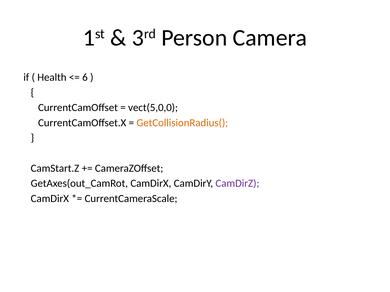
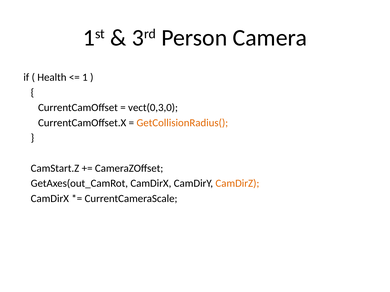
6: 6 -> 1
vect(5,0,0: vect(5,0,0 -> vect(0,3,0
CamDirZ colour: purple -> orange
